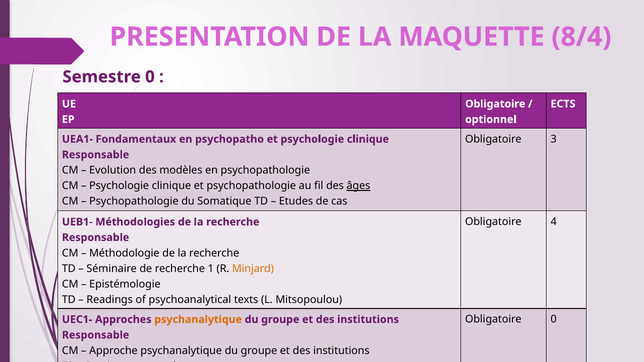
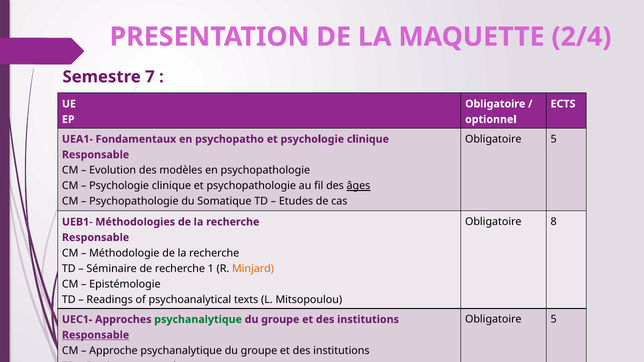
8/4: 8/4 -> 2/4
Semestre 0: 0 -> 7
3 at (554, 139): 3 -> 5
4: 4 -> 8
0 at (554, 320): 0 -> 5
psychanalytique at (198, 320) colour: orange -> green
Responsable at (96, 335) underline: none -> present
